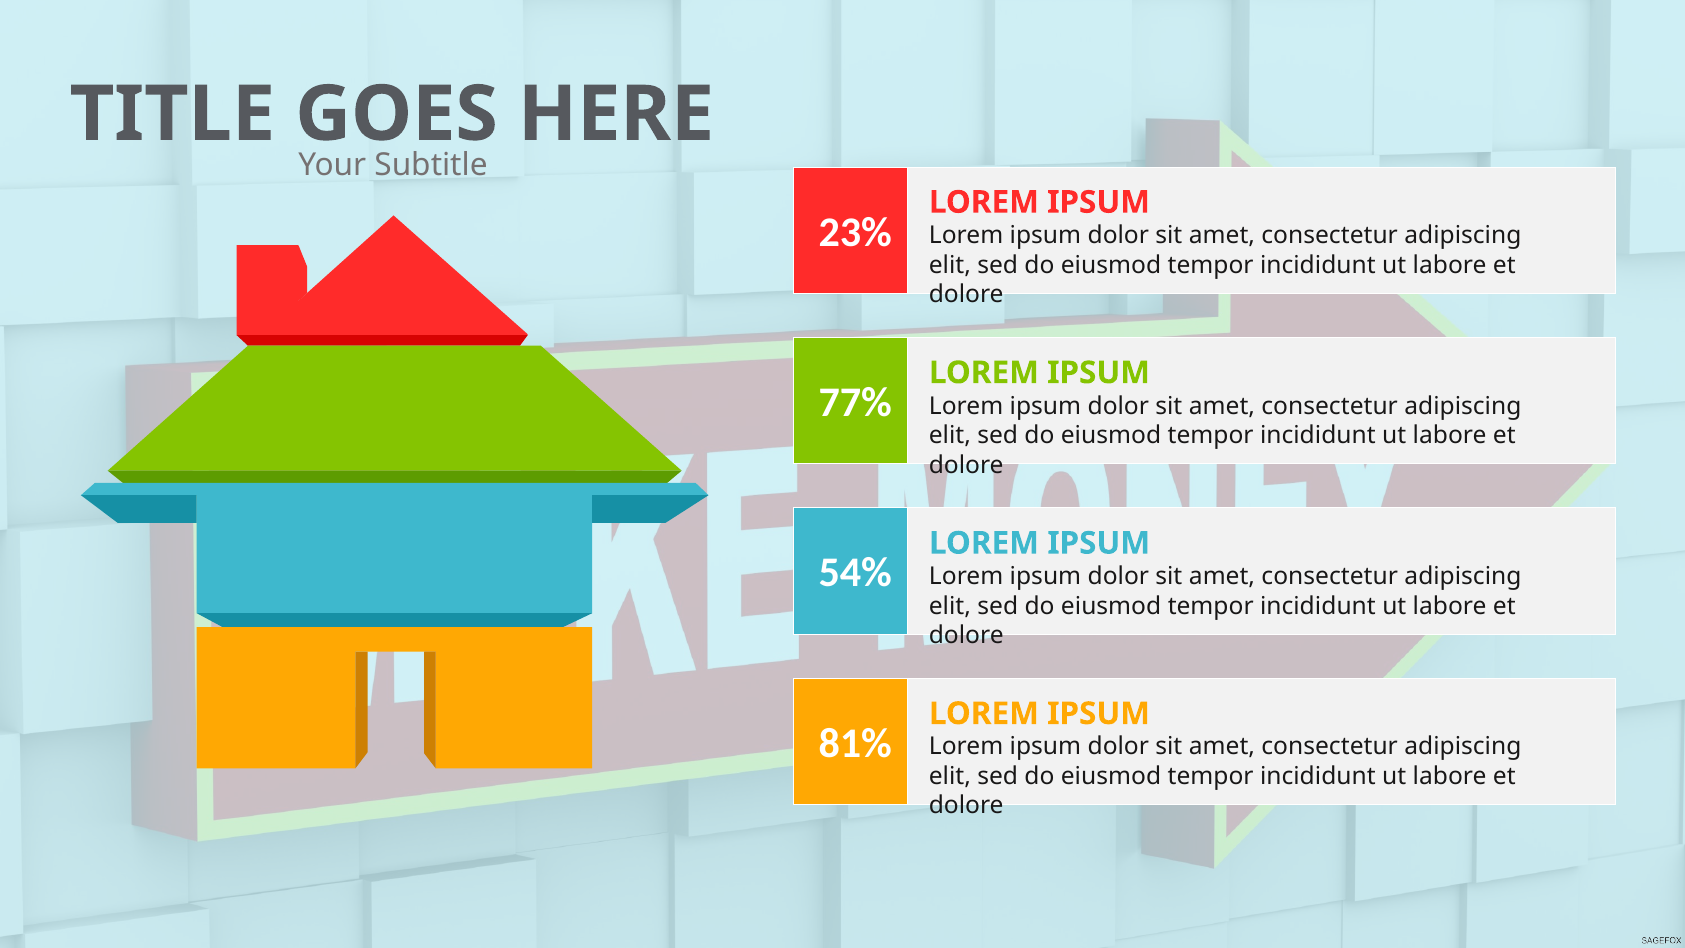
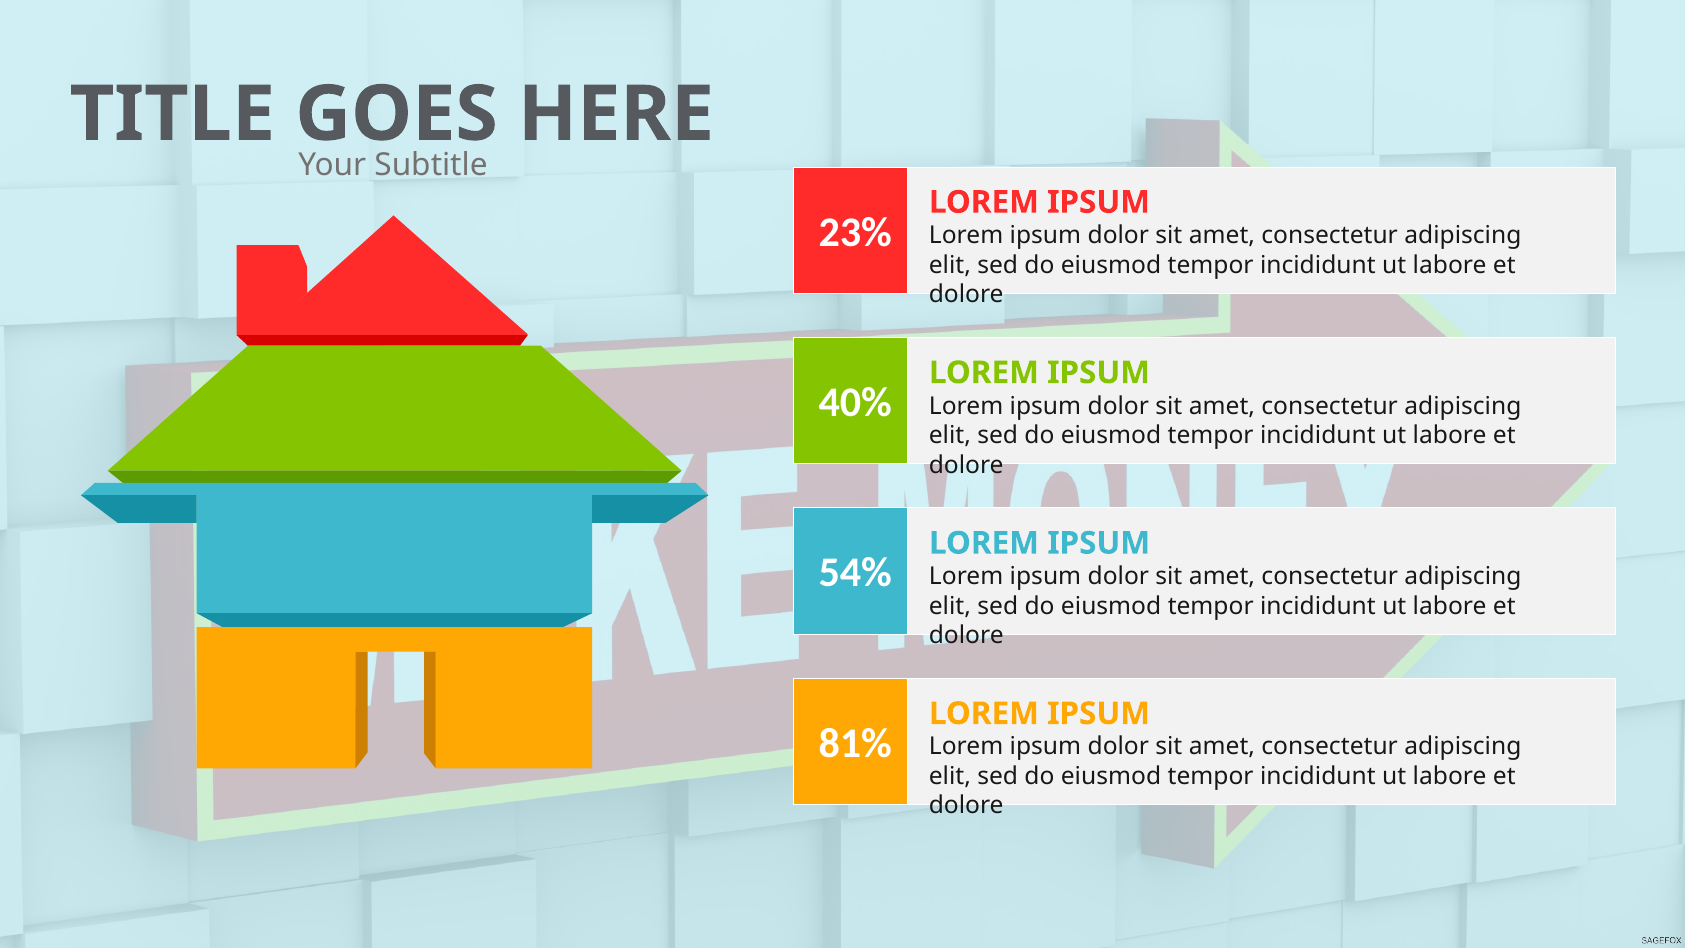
77%: 77% -> 40%
